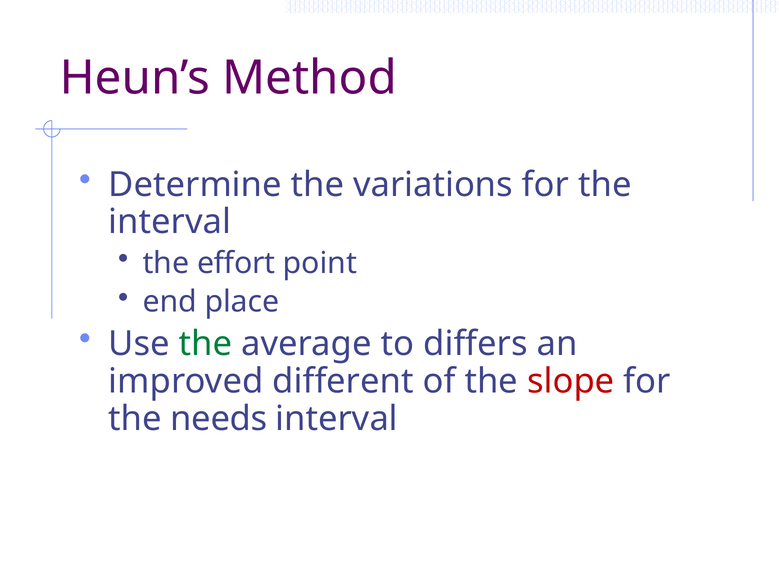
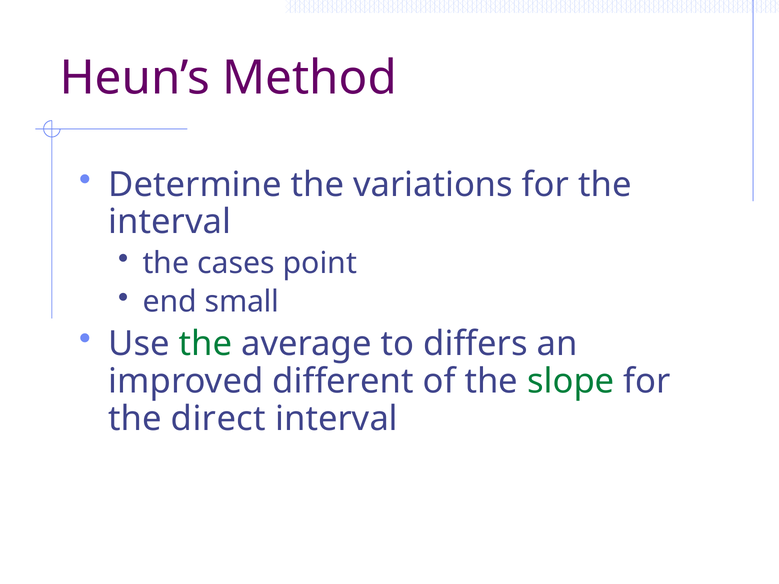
effort: effort -> cases
place: place -> small
slope colour: red -> green
needs: needs -> direct
